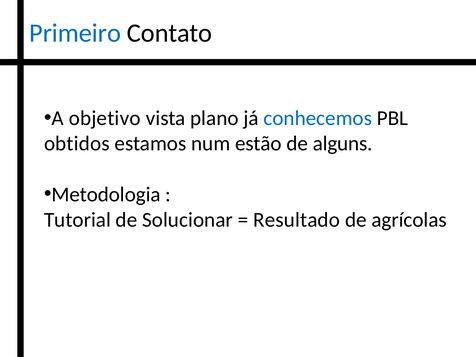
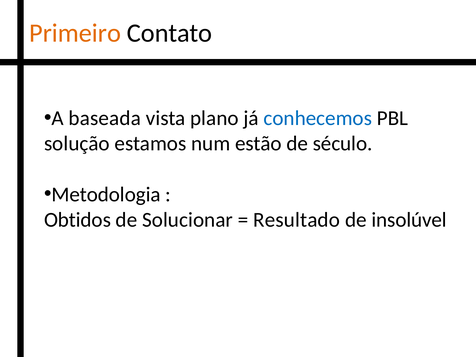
Primeiro colour: blue -> orange
objetivo: objetivo -> baseada
obtidos: obtidos -> solução
alguns: alguns -> século
Tutorial: Tutorial -> Obtidos
agrícolas: agrícolas -> insolúvel
